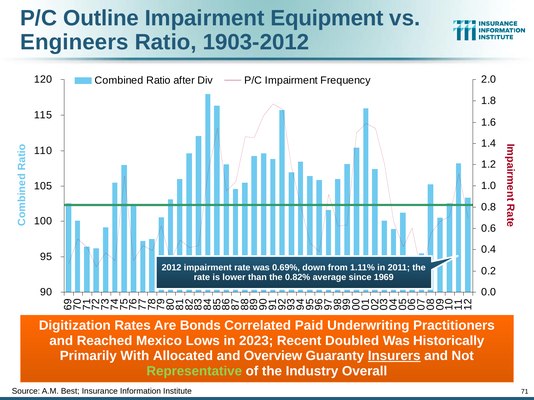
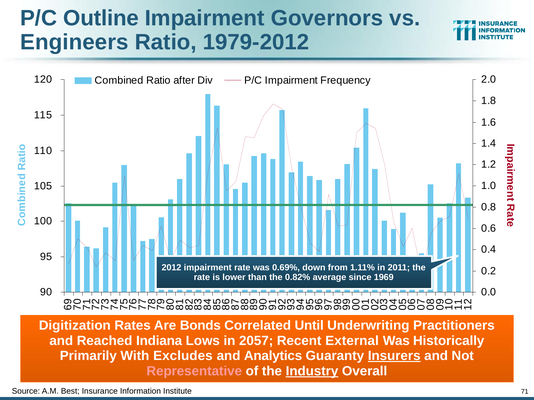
Equipment: Equipment -> Governors
1903-2012: 1903-2012 -> 1979-2012
Paid: Paid -> Until
Mexico: Mexico -> Indiana
2023: 2023 -> 2057
Doubled: Doubled -> External
Allocated: Allocated -> Excludes
Overview: Overview -> Analytics
Representative colour: light green -> pink
Industry underline: none -> present
